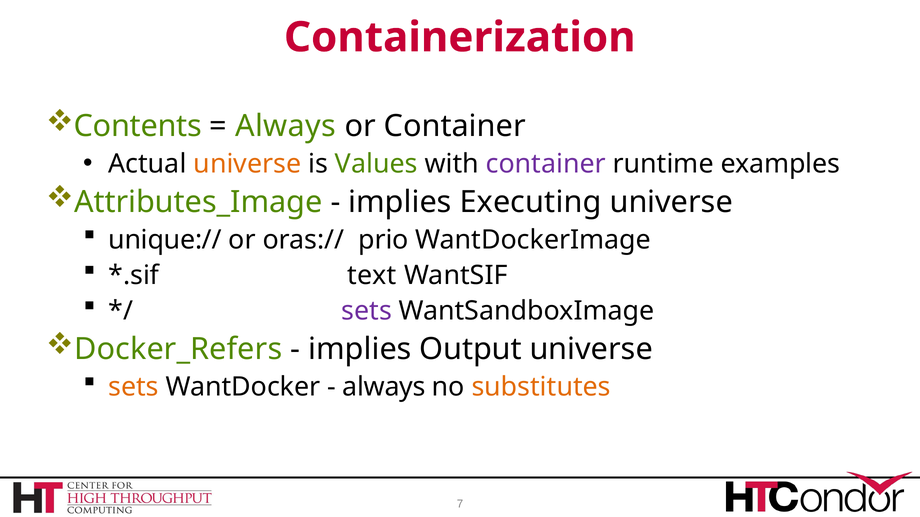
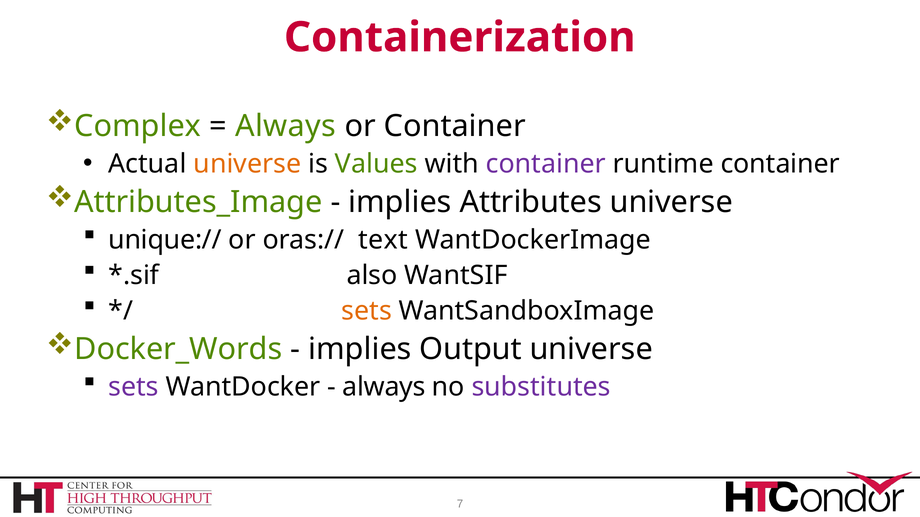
Contents: Contents -> Complex
runtime examples: examples -> container
Executing: Executing -> Attributes
prio: prio -> text
text: text -> also
sets at (367, 311) colour: purple -> orange
Docker_Refers: Docker_Refers -> Docker_Words
sets at (134, 387) colour: orange -> purple
substitutes colour: orange -> purple
